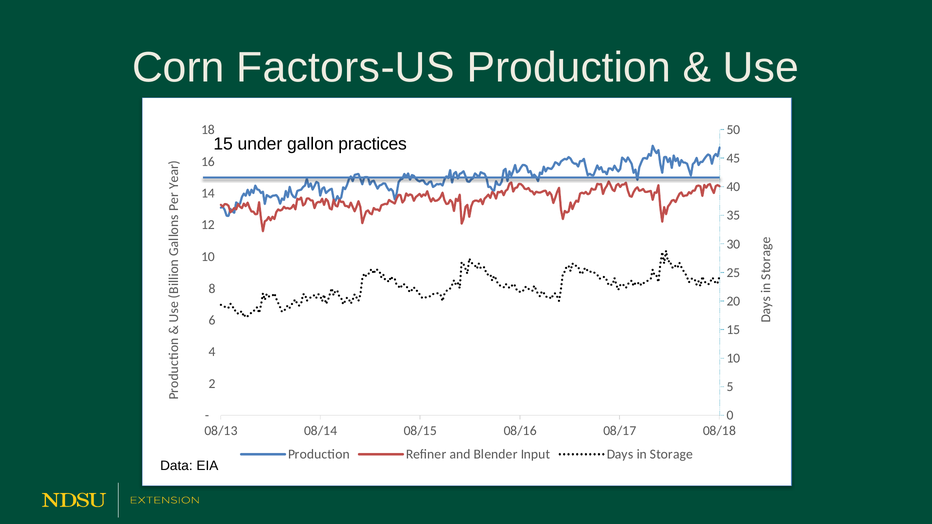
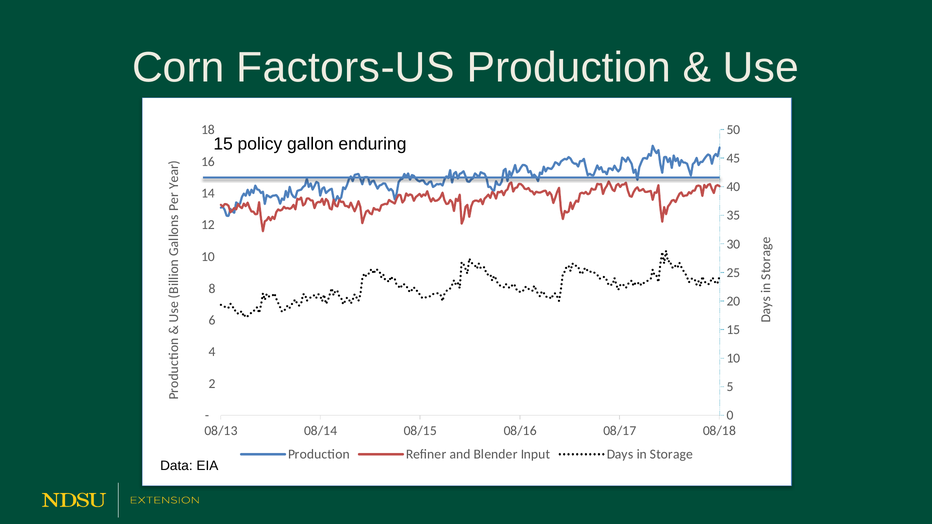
under: under -> policy
practices: practices -> enduring
